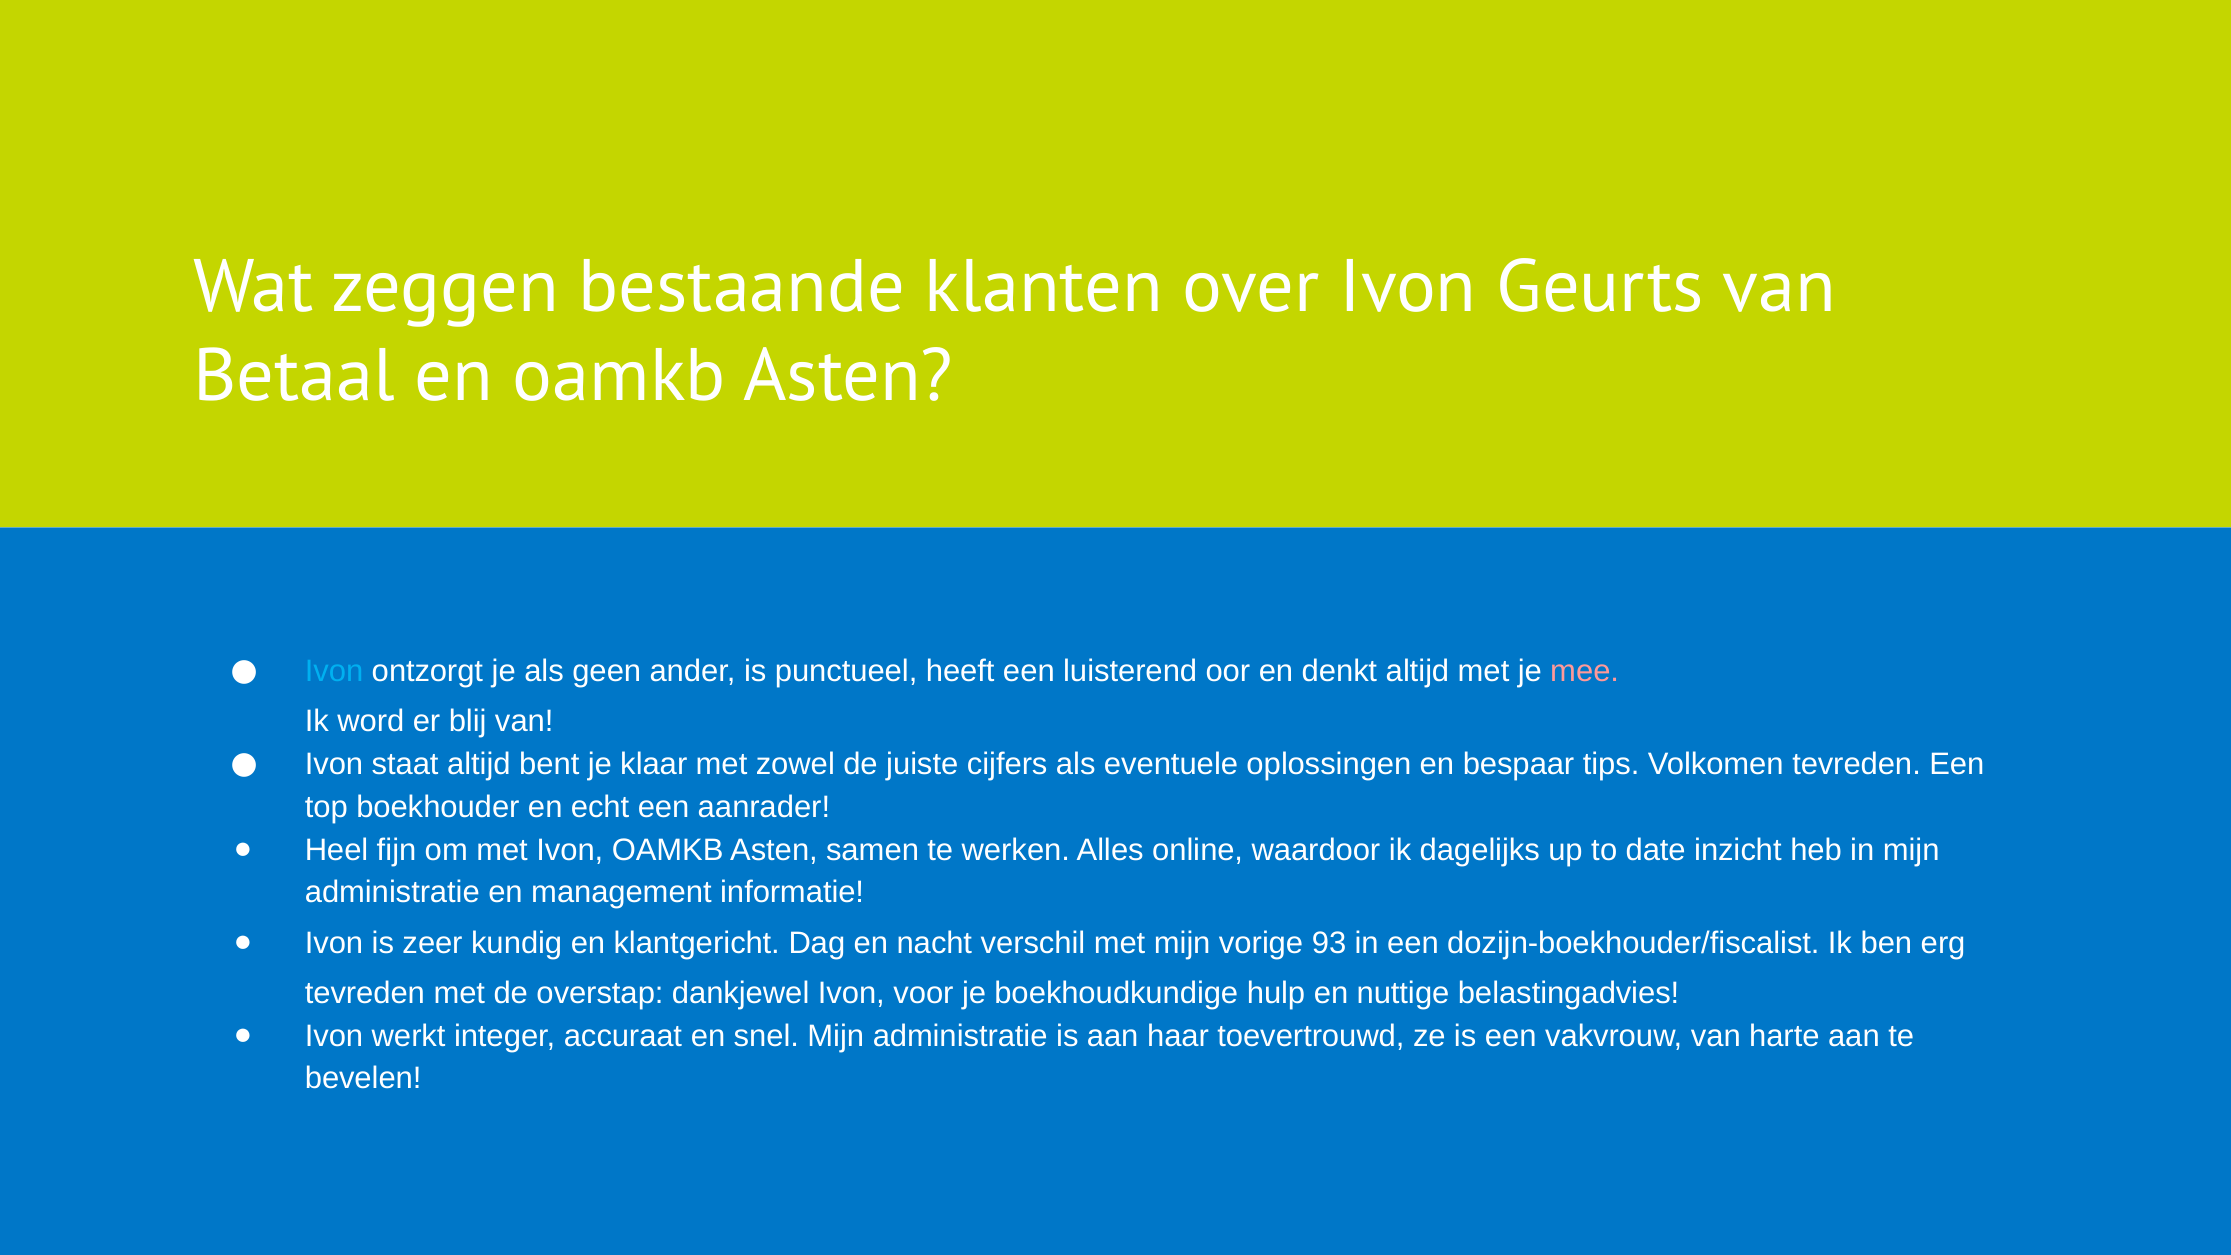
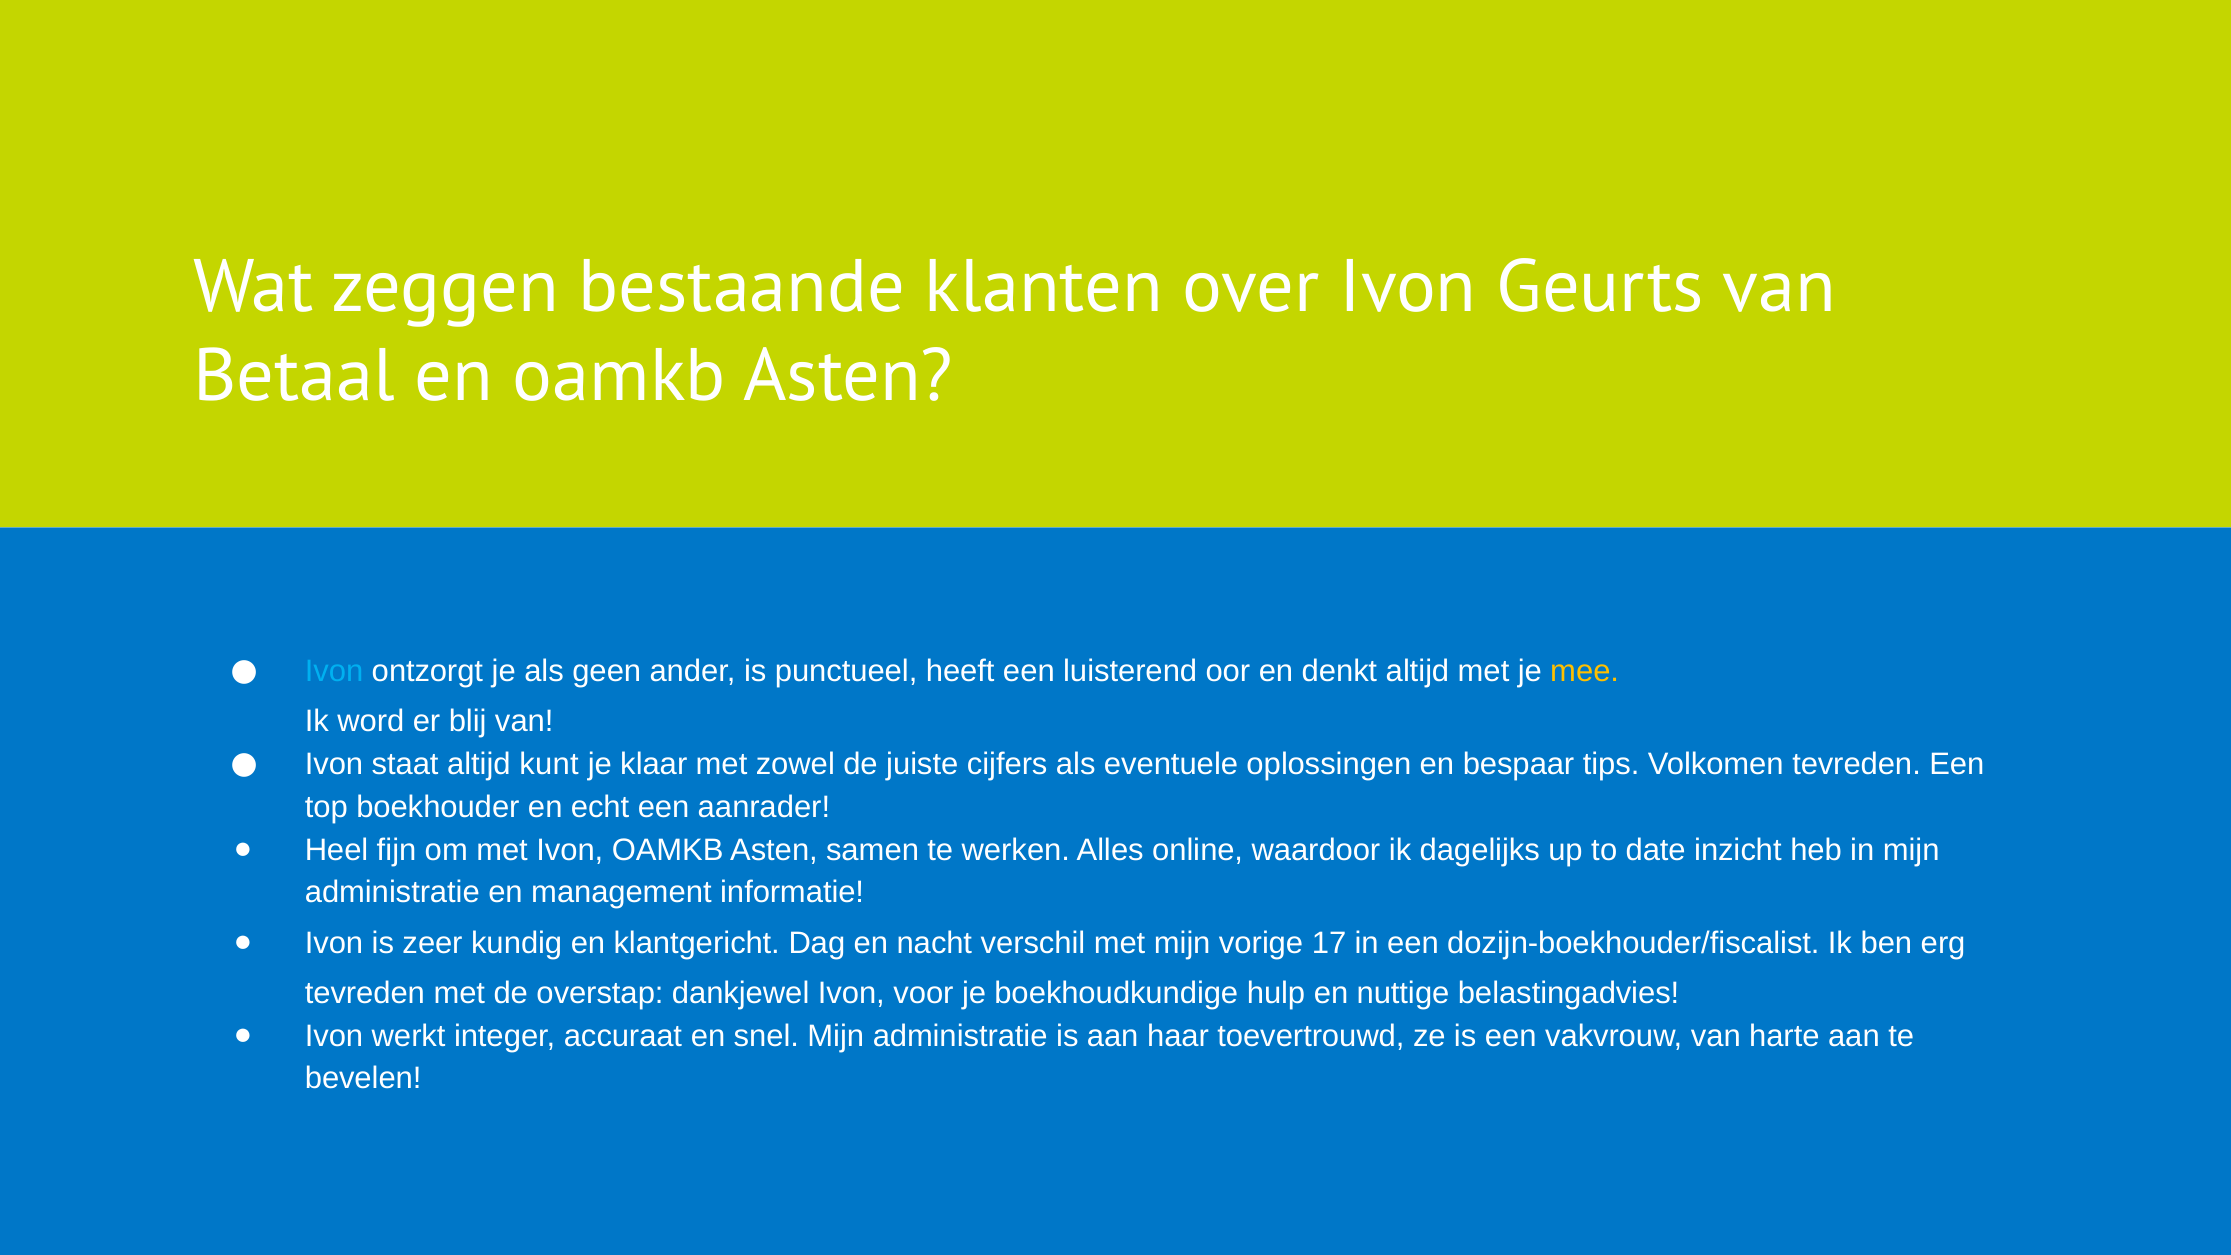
mee colour: pink -> yellow
bent: bent -> kunt
93: 93 -> 17
